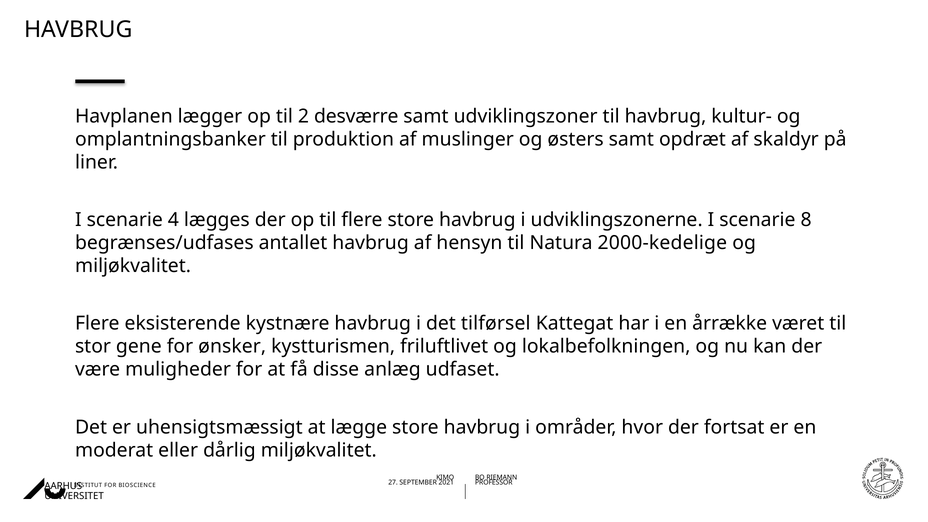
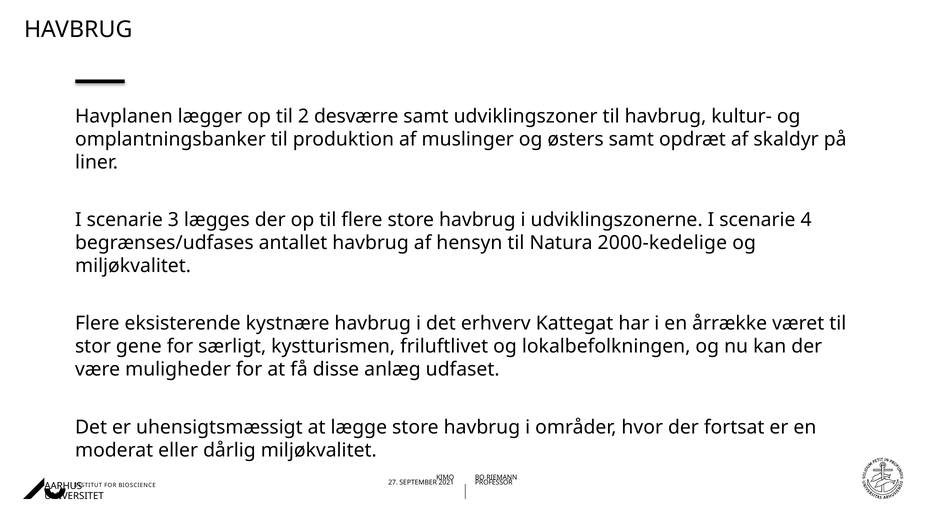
4: 4 -> 3
8: 8 -> 4
tilførsel: tilførsel -> erhverv
ønsker: ønsker -> særligt
